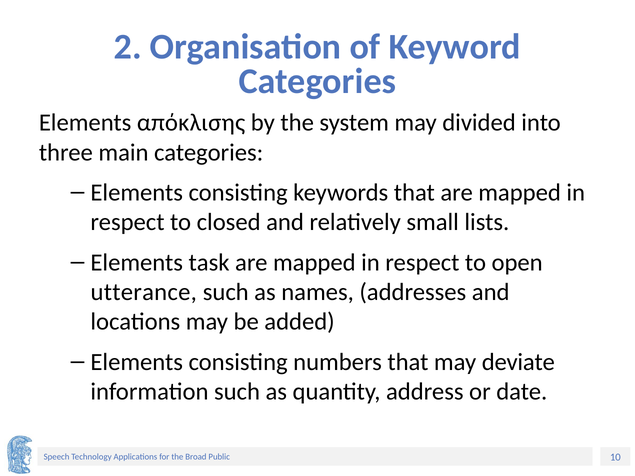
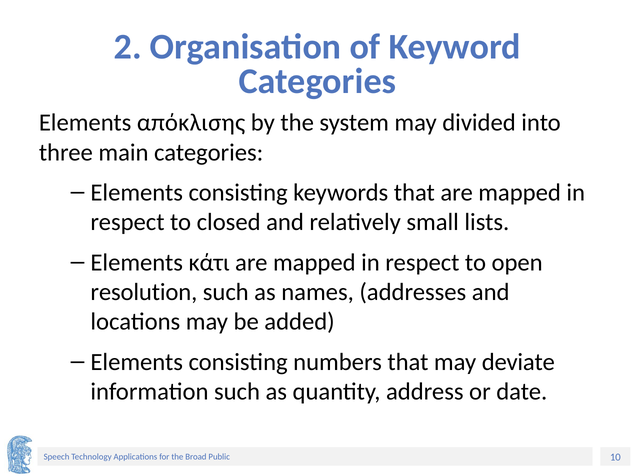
task: task -> κάτι
utterance: utterance -> resolution
